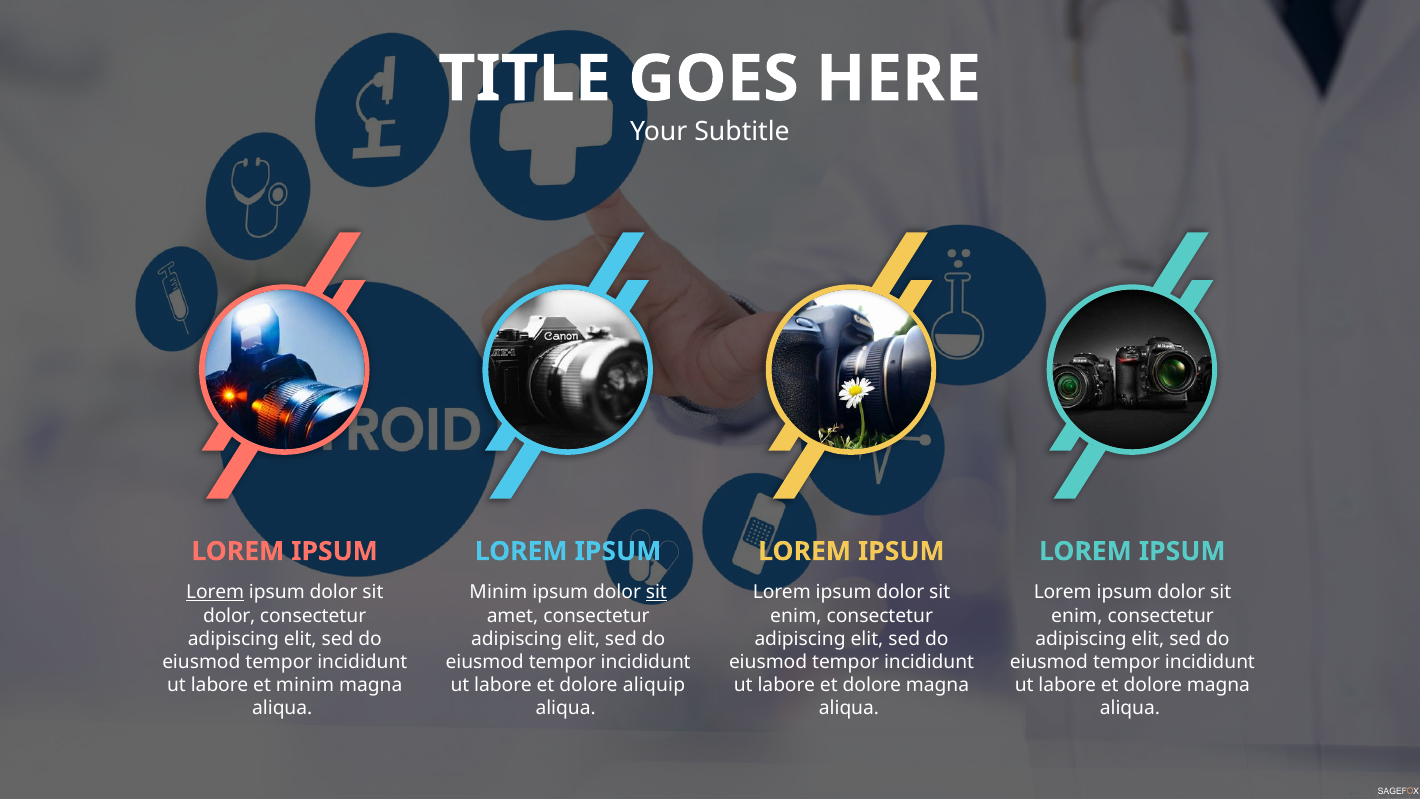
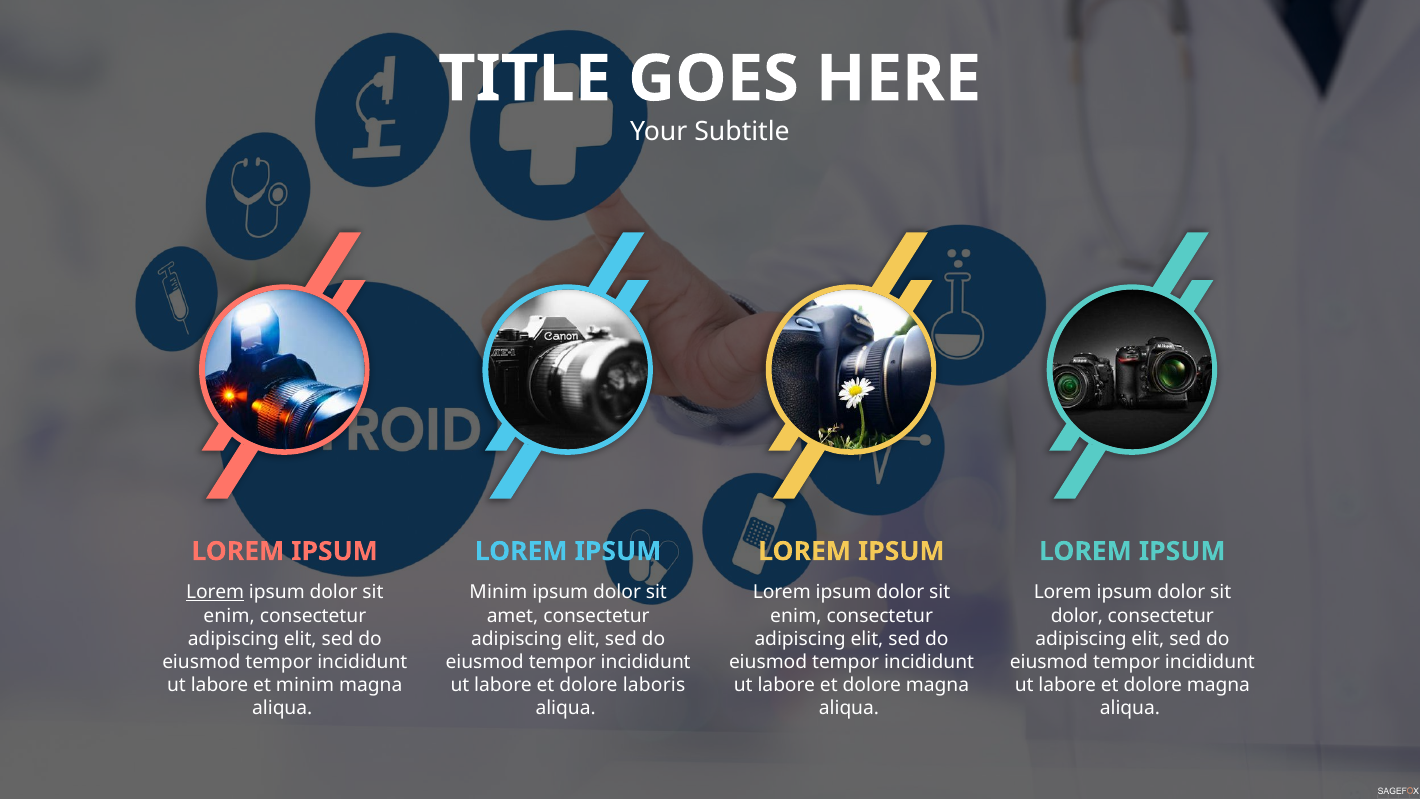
sit at (656, 592) underline: present -> none
dolor at (229, 616): dolor -> enim
enim at (1077, 616): enim -> dolor
aliquip: aliquip -> laboris
